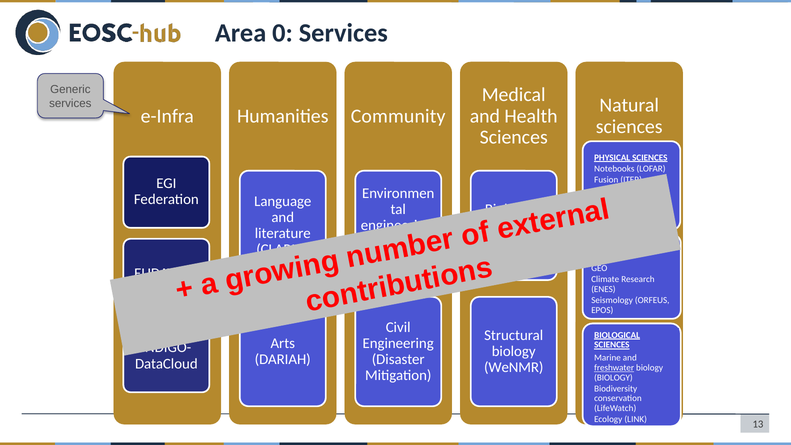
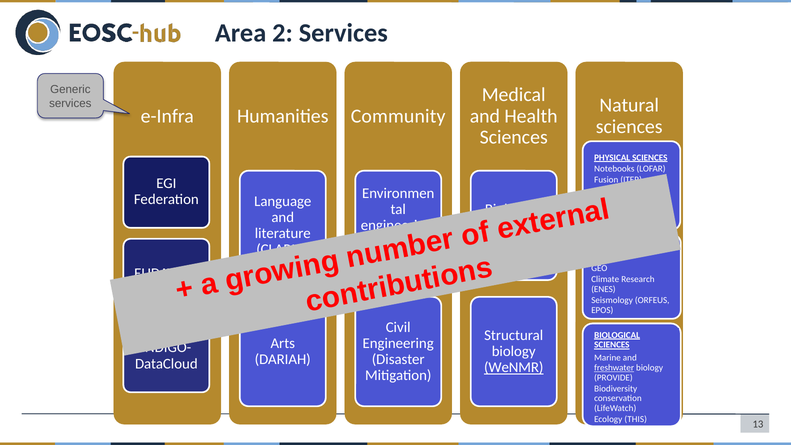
0: 0 -> 2
WeNMR underline: none -> present
BIOLOGY at (613, 377): BIOLOGY -> PROVIDE
LINK: LINK -> THIS
